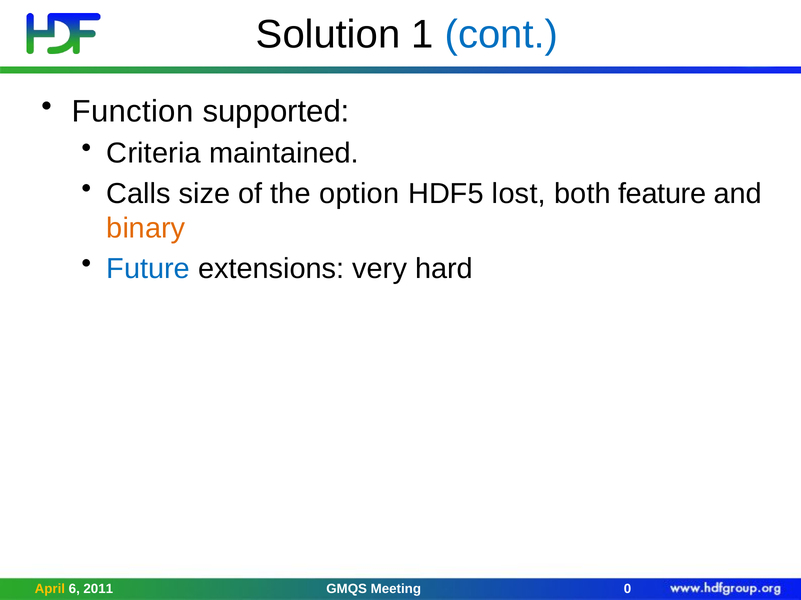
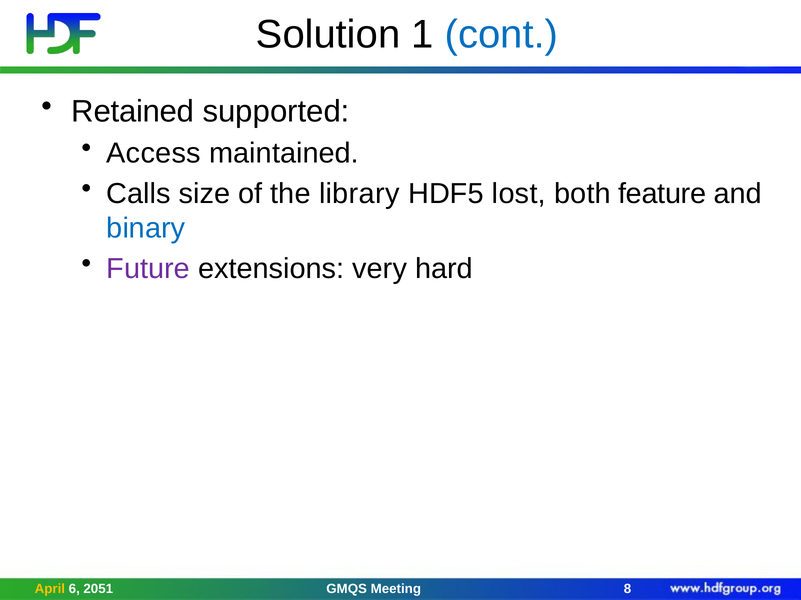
Function: Function -> Retained
Criteria: Criteria -> Access
option: option -> library
binary colour: orange -> blue
Future colour: blue -> purple
2011: 2011 -> 2051
0: 0 -> 8
